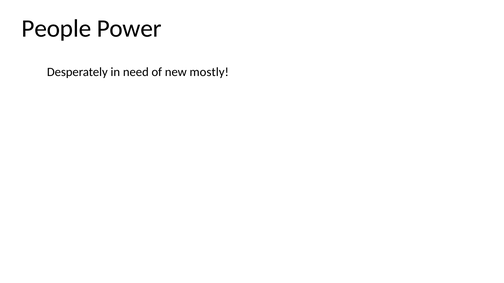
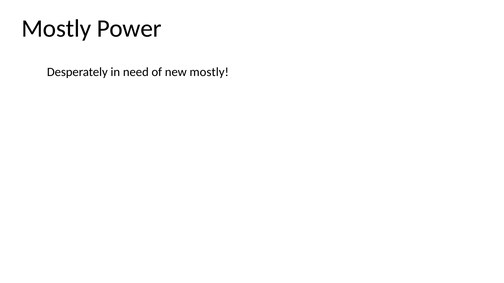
People at (56, 29): People -> Mostly
